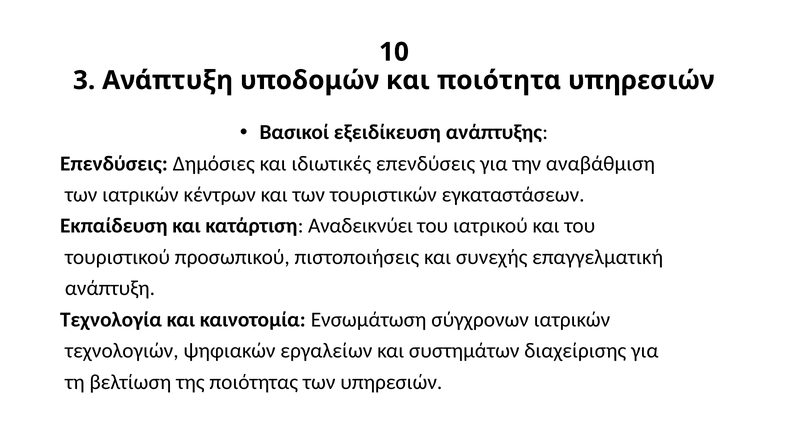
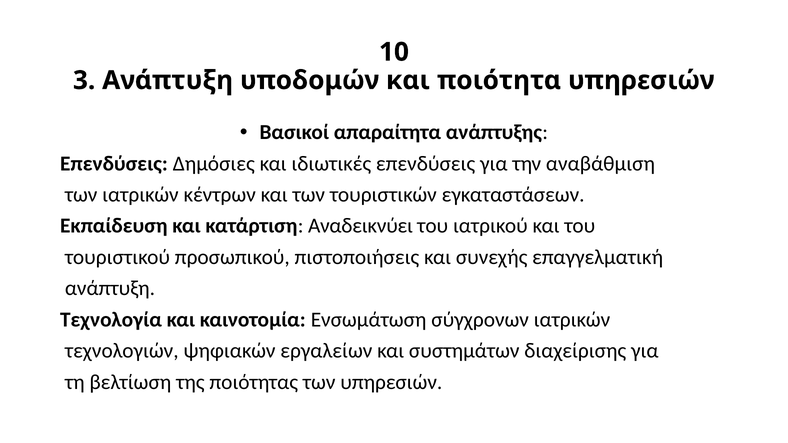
εξειδίκευση: εξειδίκευση -> απαραίτητα
